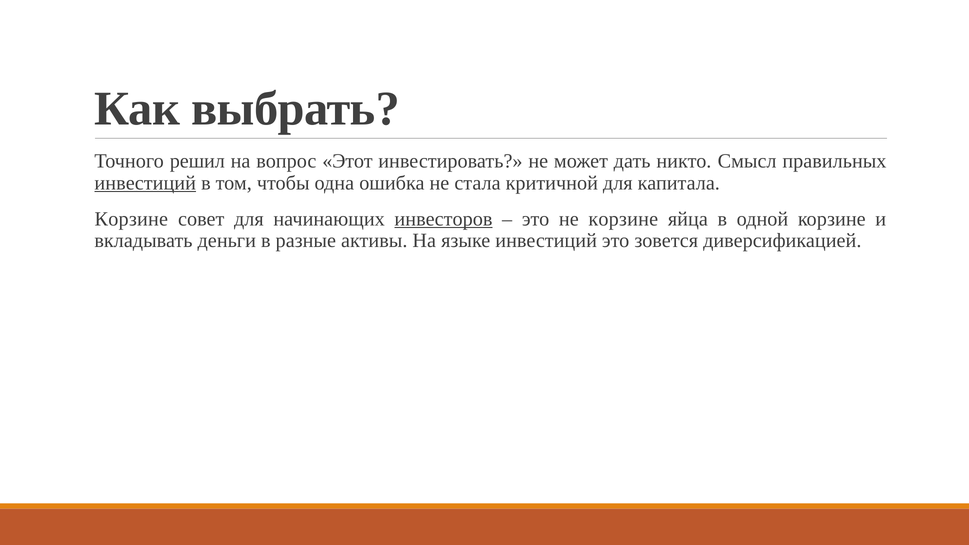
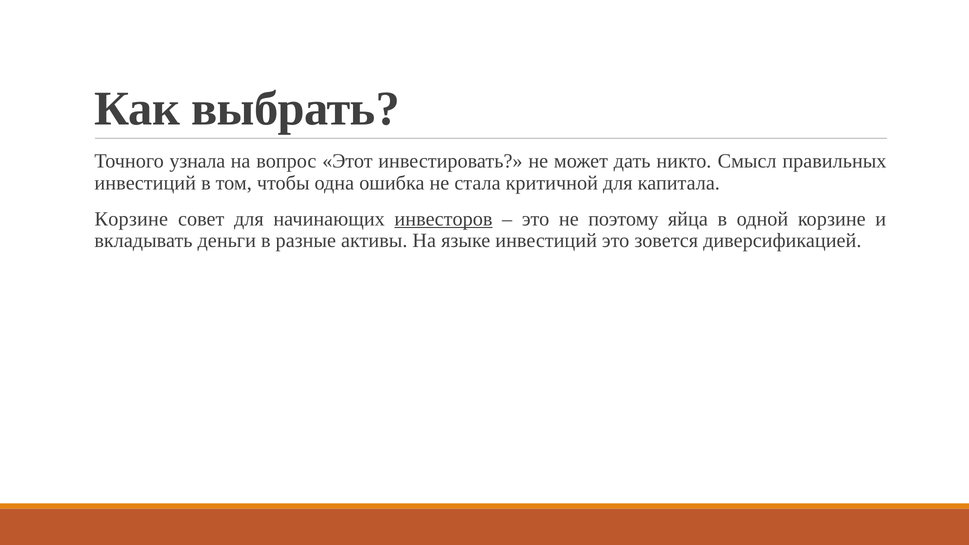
решил: решил -> узнала
инвестиций at (145, 183) underline: present -> none
не корзине: корзине -> поэтому
